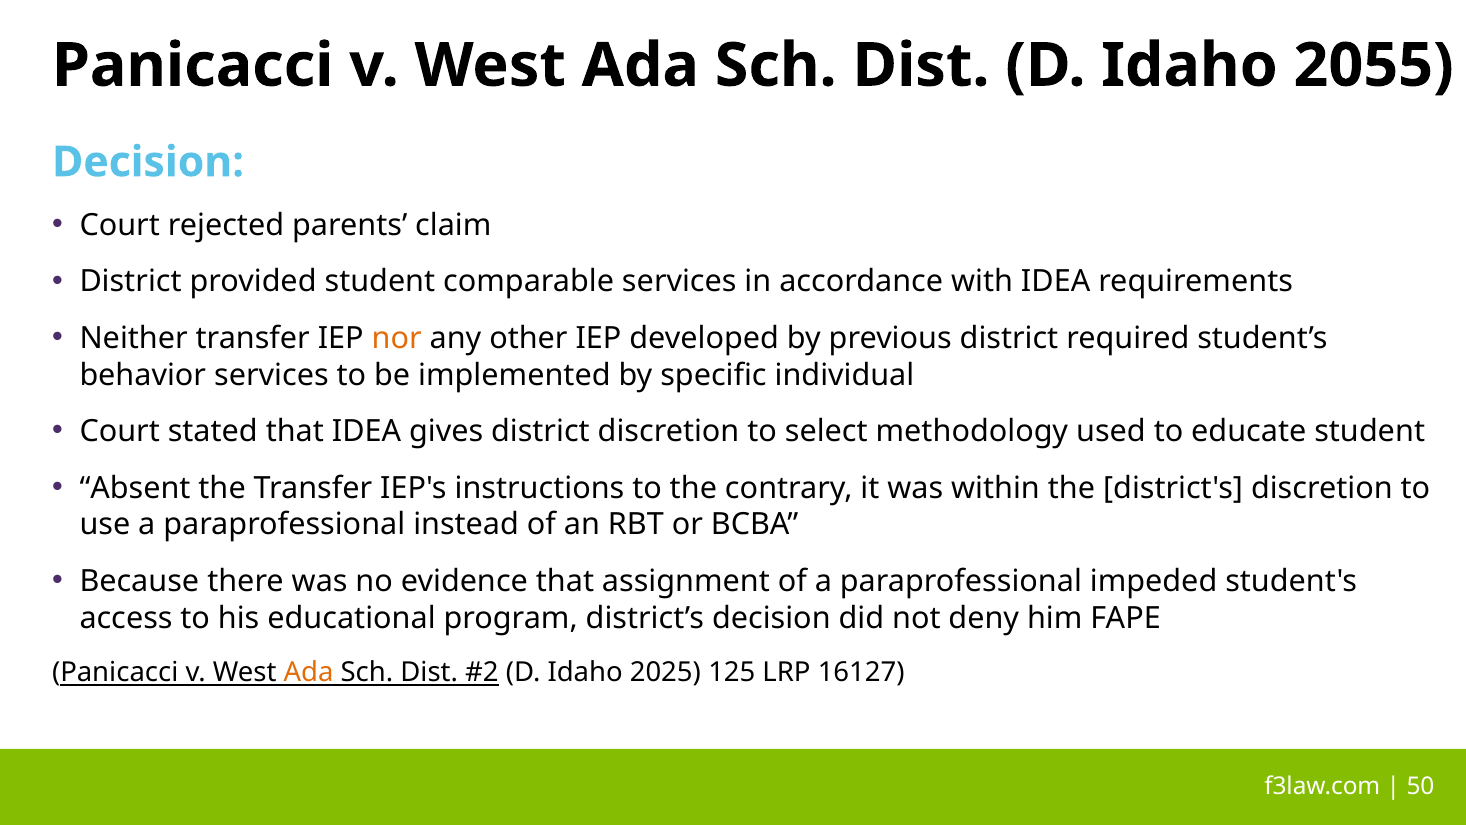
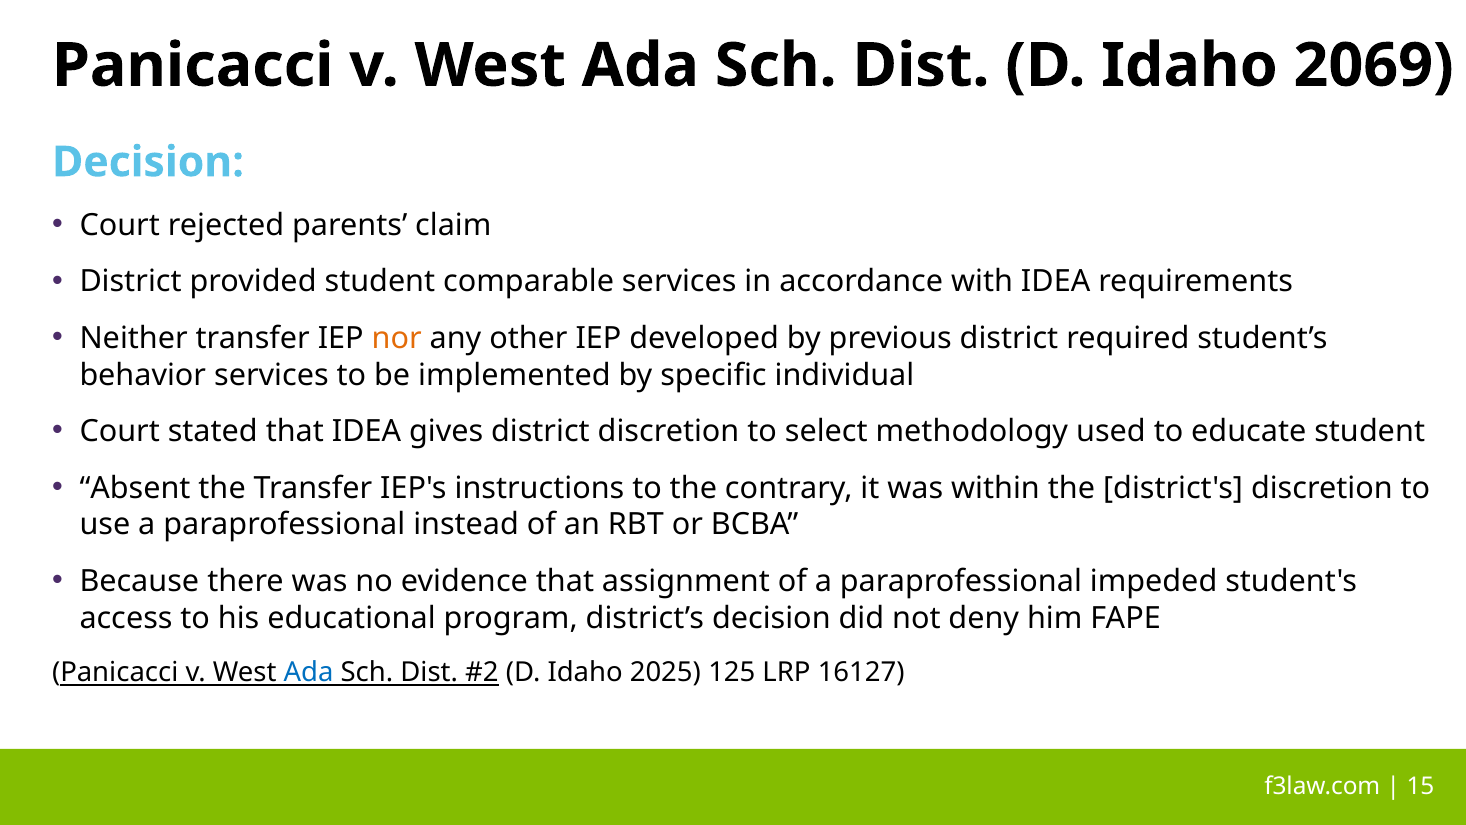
2055: 2055 -> 2069
Ada at (308, 672) colour: orange -> blue
50: 50 -> 15
